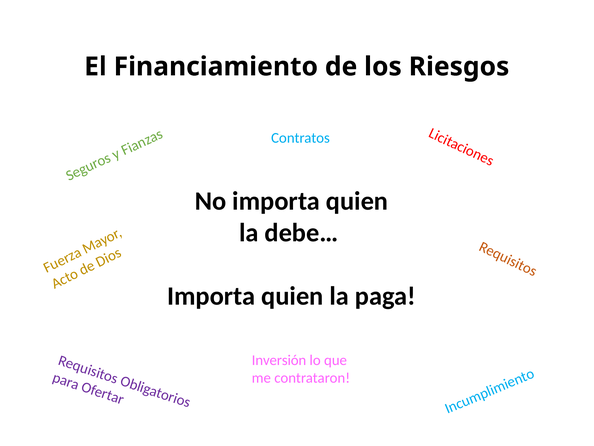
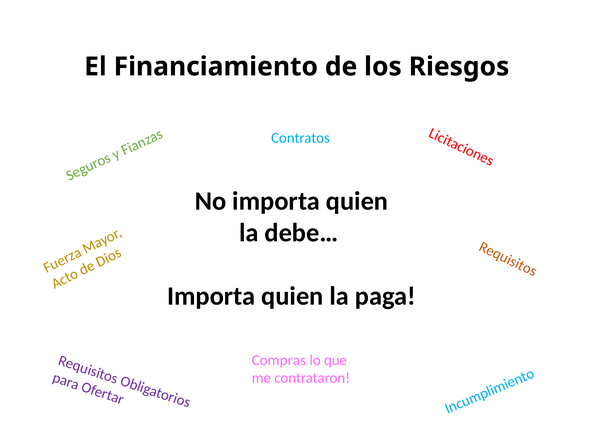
Inversión: Inversión -> Compras
